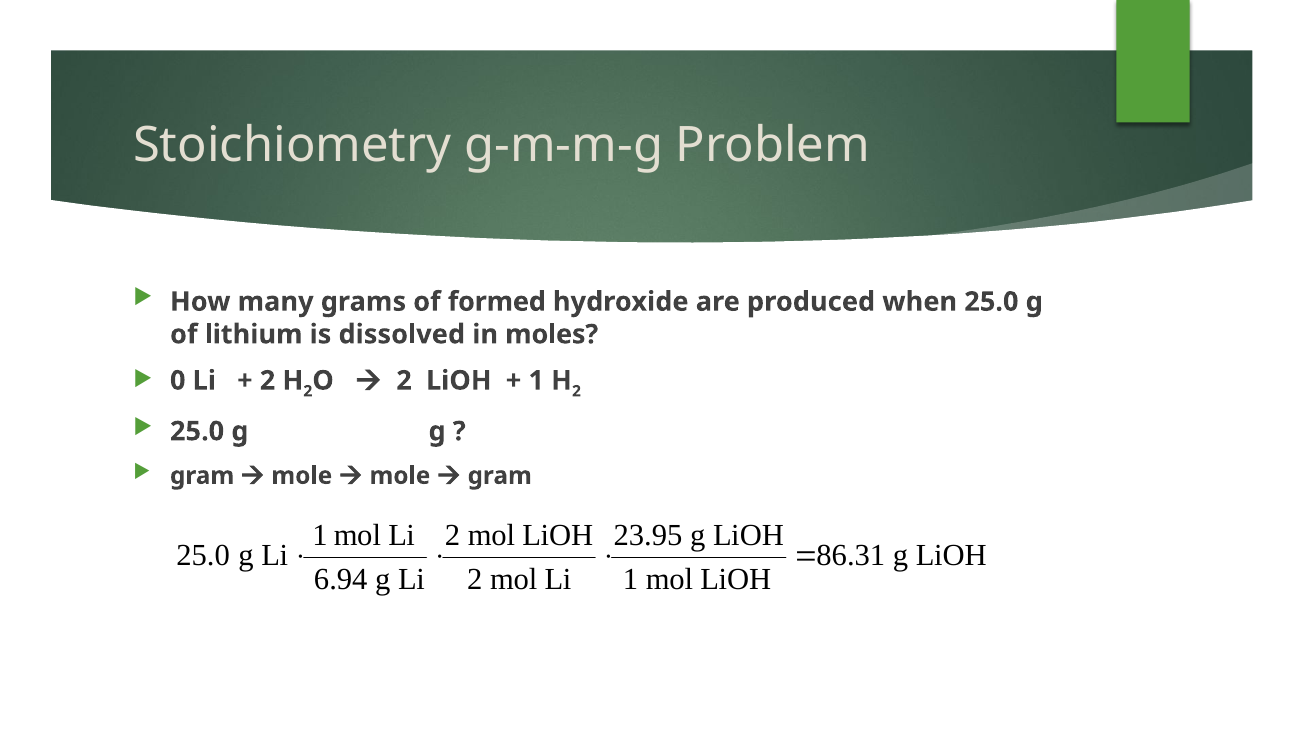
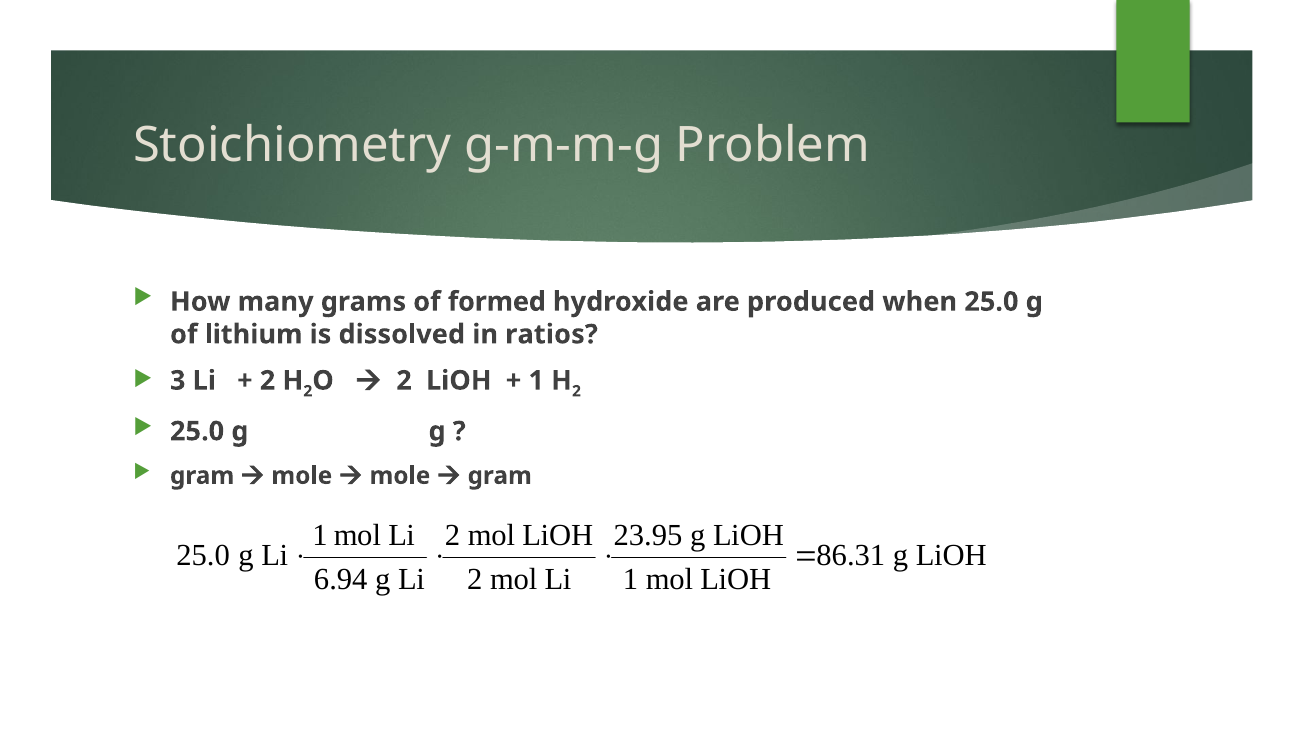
moles: moles -> ratios
0: 0 -> 3
